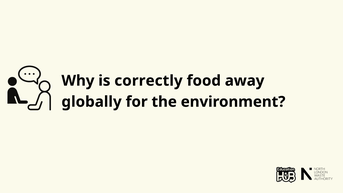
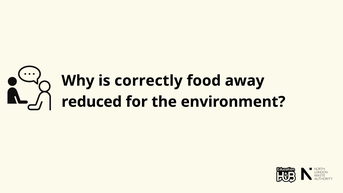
globally: globally -> reduced
